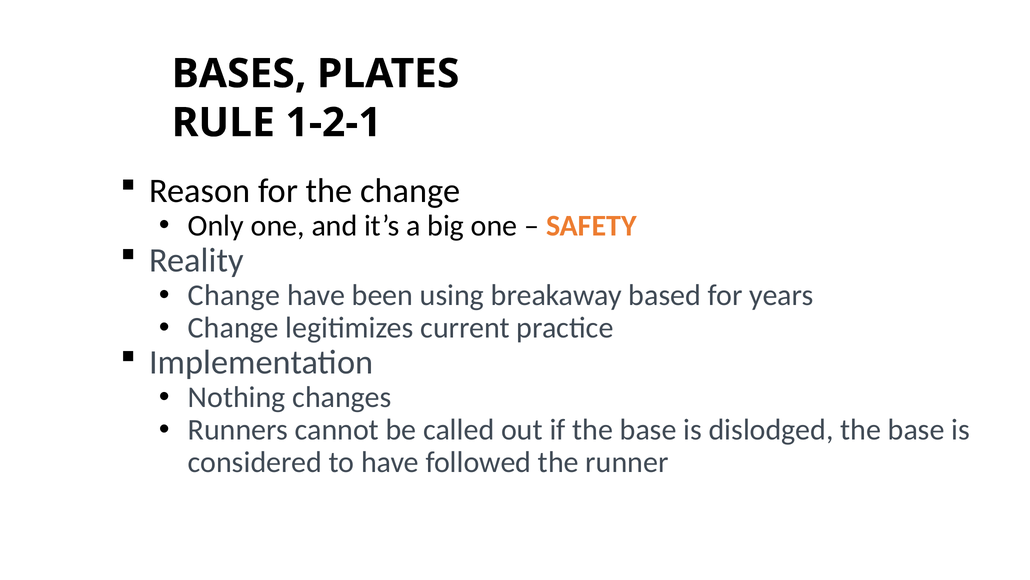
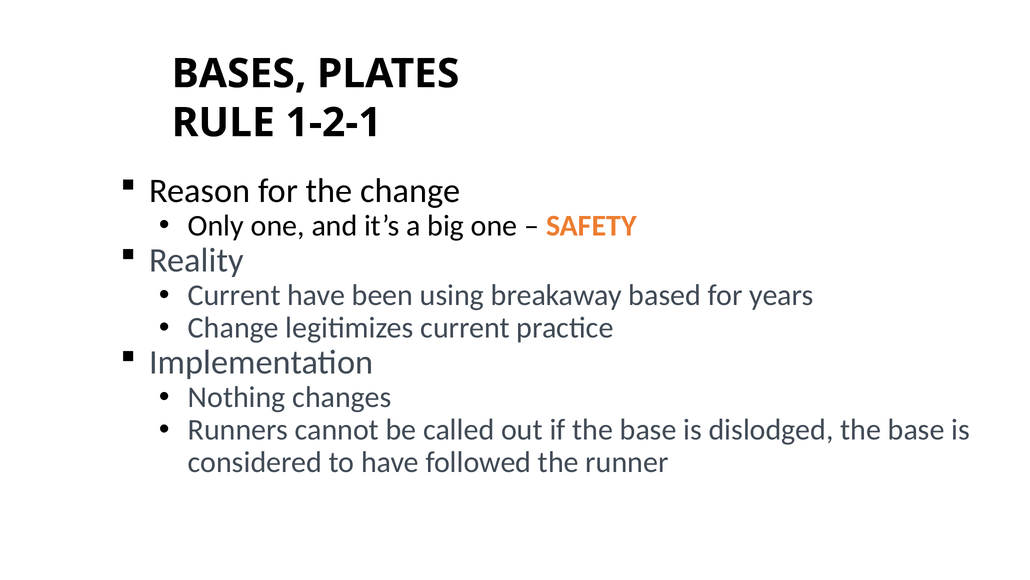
Change at (234, 295): Change -> Current
